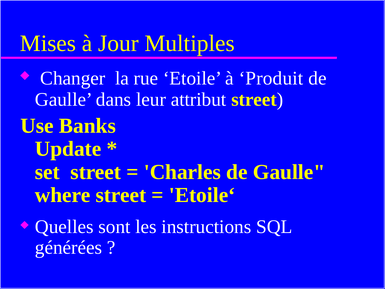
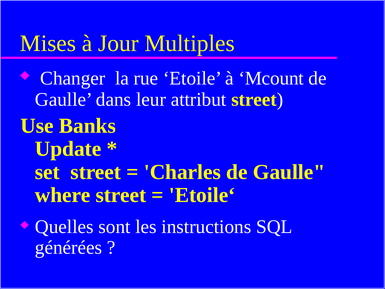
Produit: Produit -> Mcount
